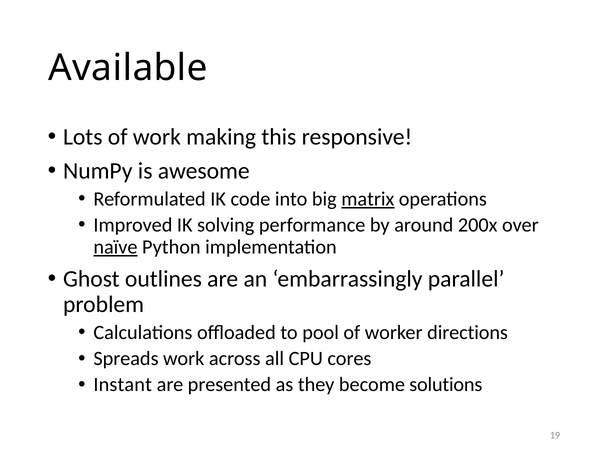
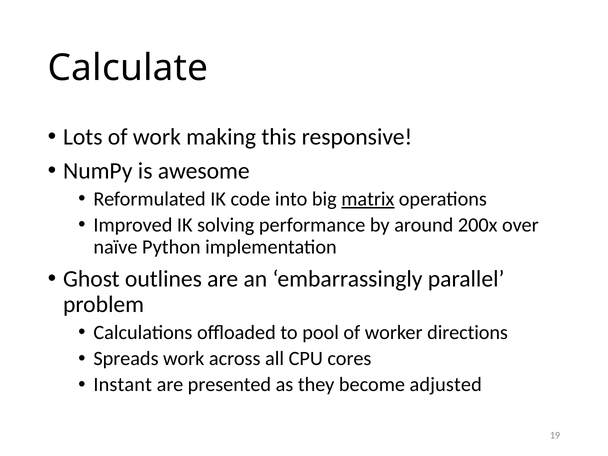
Available: Available -> Calculate
naïve underline: present -> none
solutions: solutions -> adjusted
